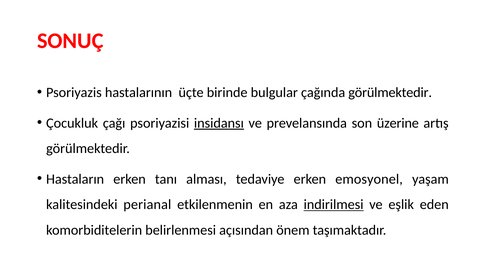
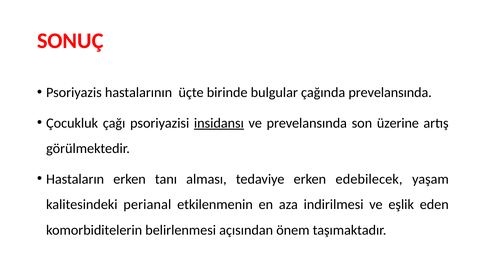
çağında görülmektedir: görülmektedir -> prevelansında
emosyonel: emosyonel -> edebilecek
indirilmesi underline: present -> none
